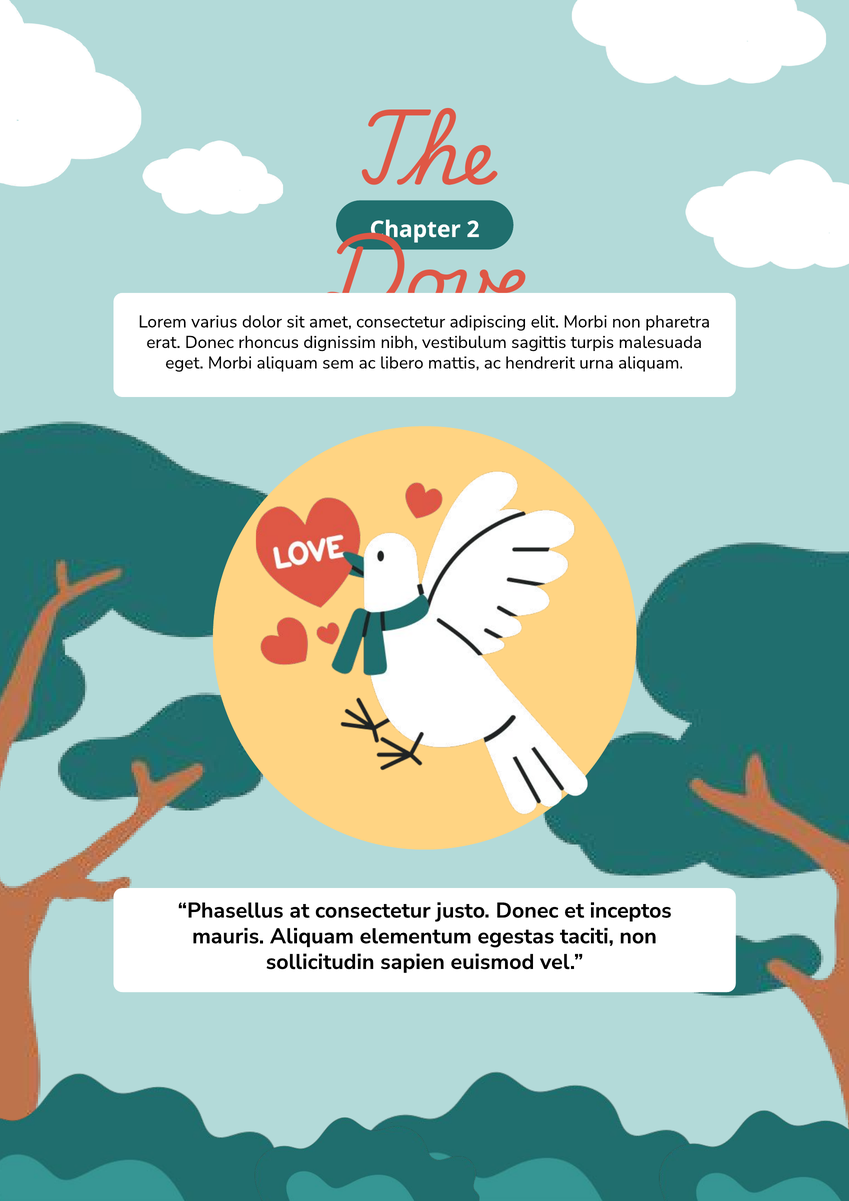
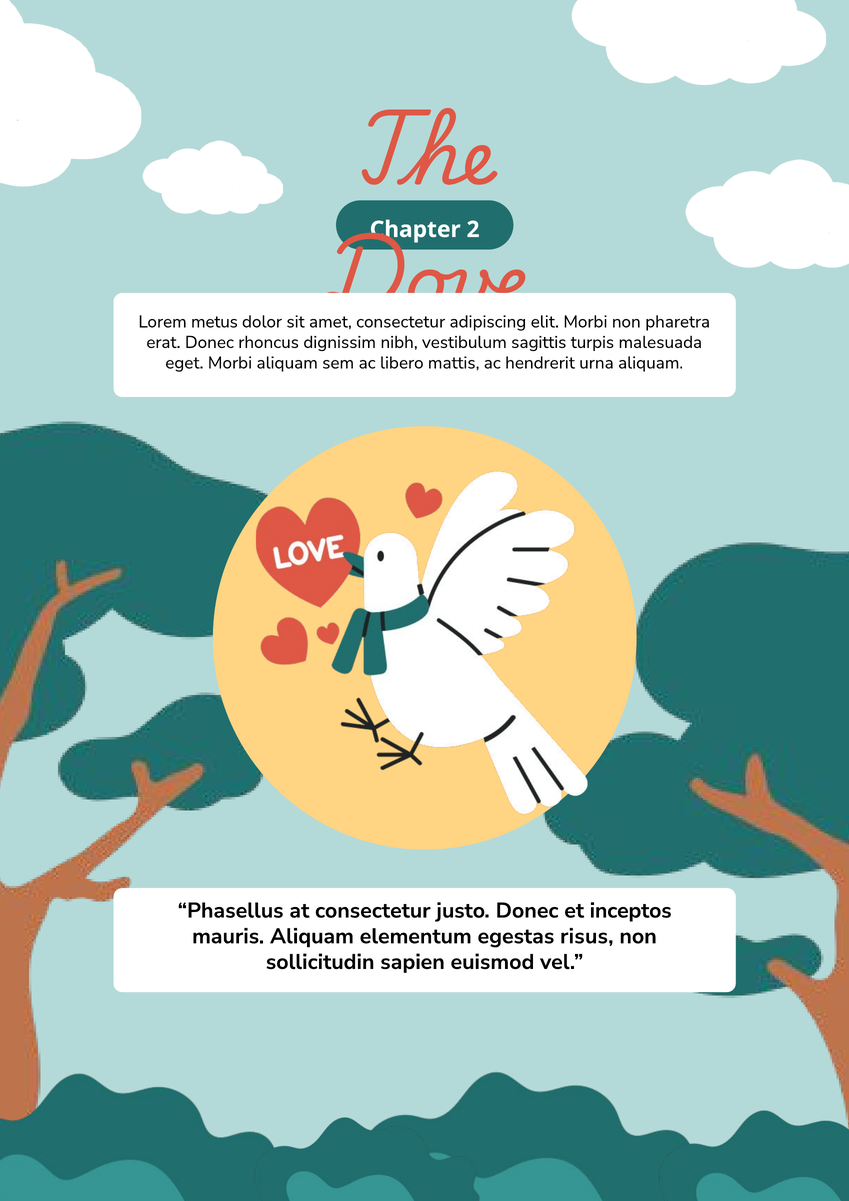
varius: varius -> metus
taciti: taciti -> risus
